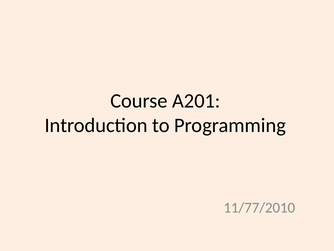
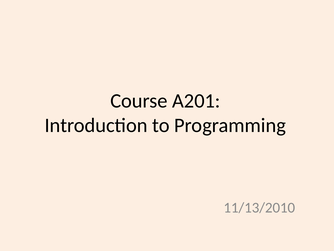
11/77/2010: 11/77/2010 -> 11/13/2010
